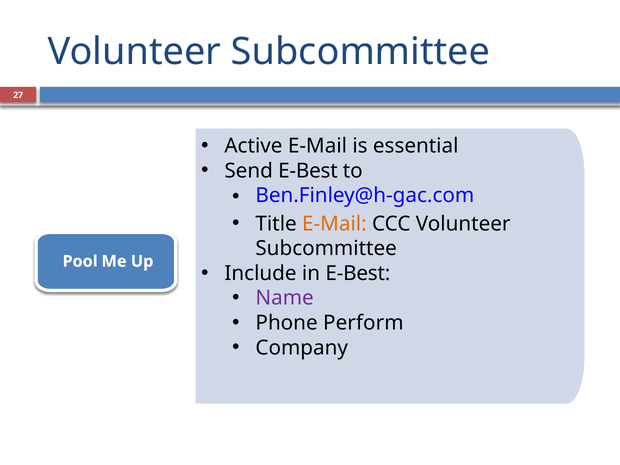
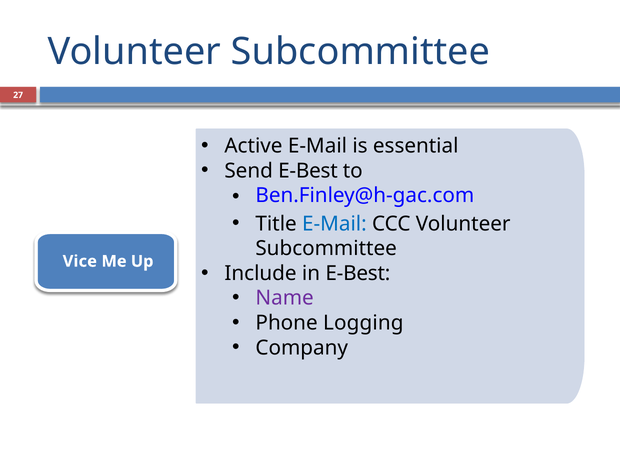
E-Mail at (334, 224) colour: orange -> blue
Pool: Pool -> Vice
Perform: Perform -> Logging
